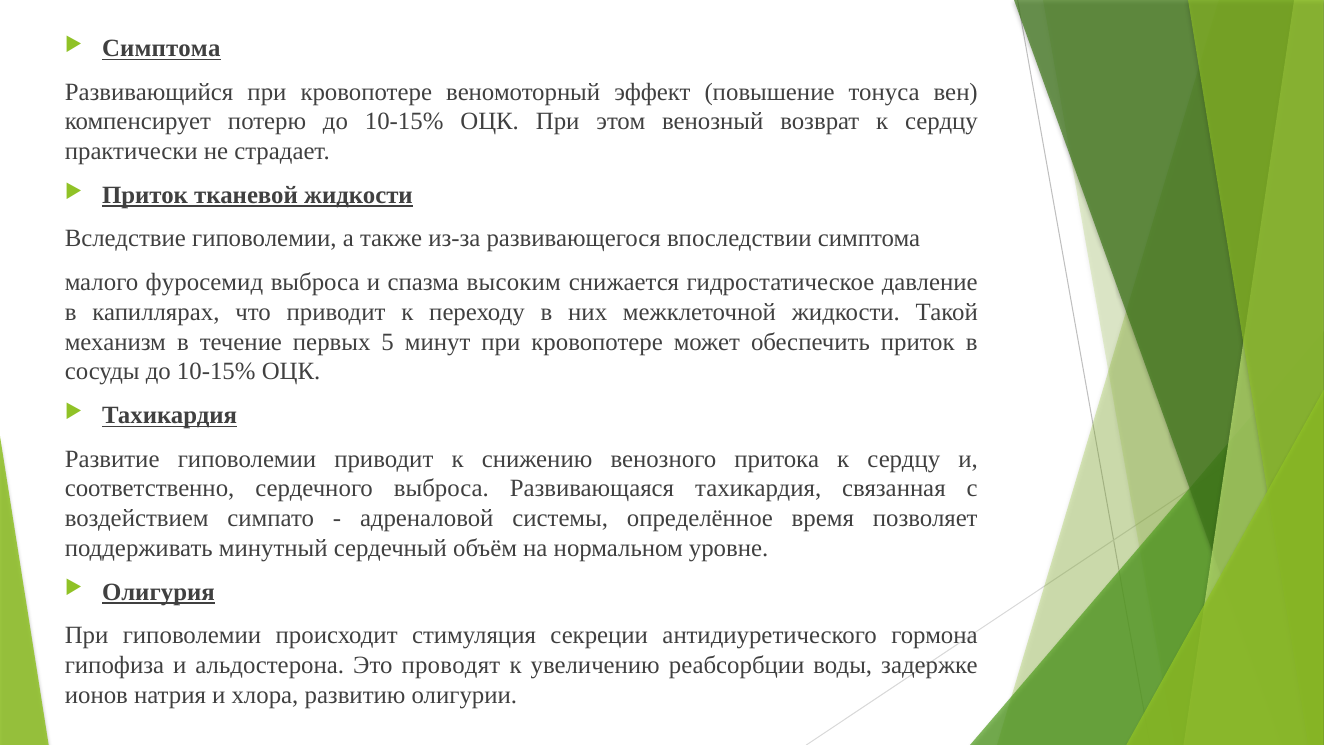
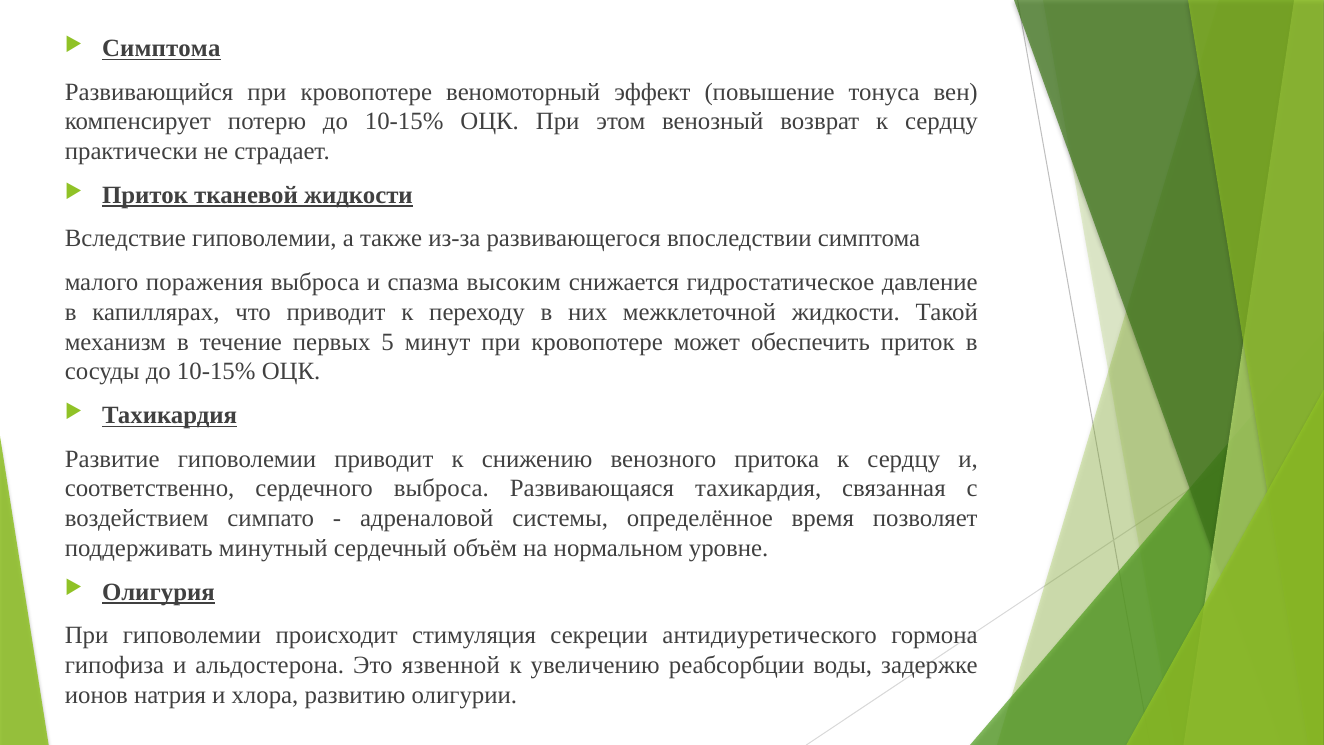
фуросемид: фуросемид -> поражения
проводят: проводят -> язвенной
